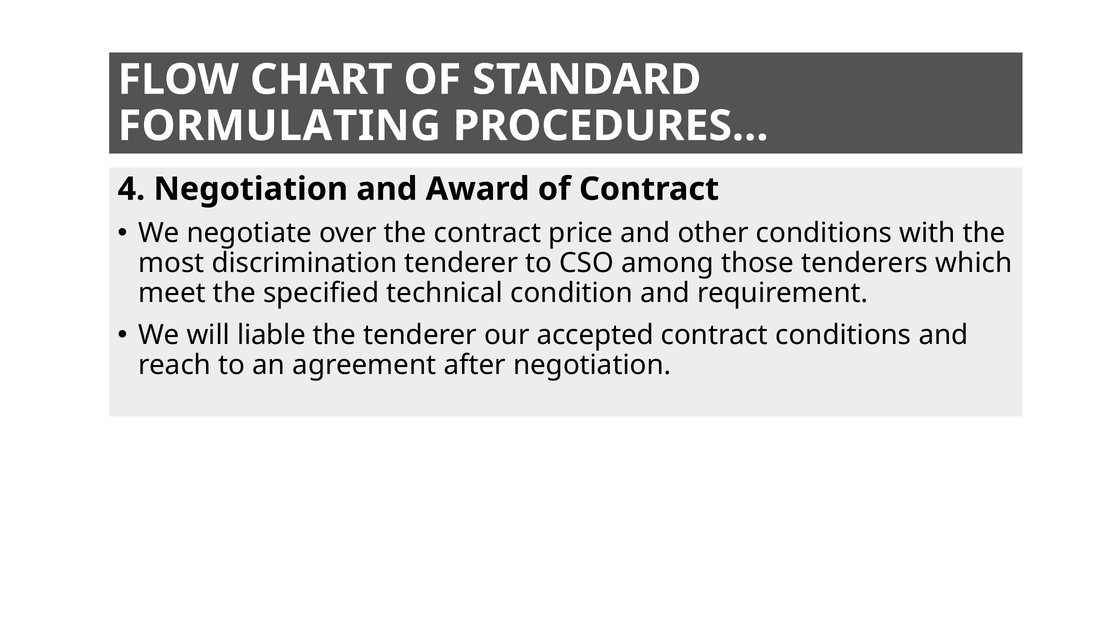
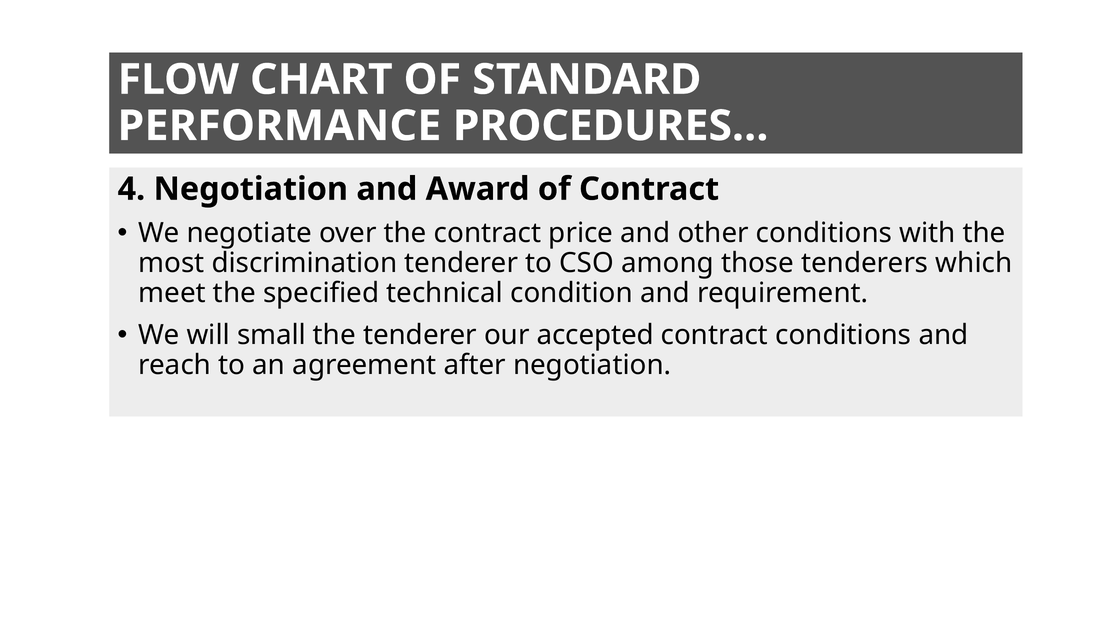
FORMULATING: FORMULATING -> PERFORMANCE
liable: liable -> small
